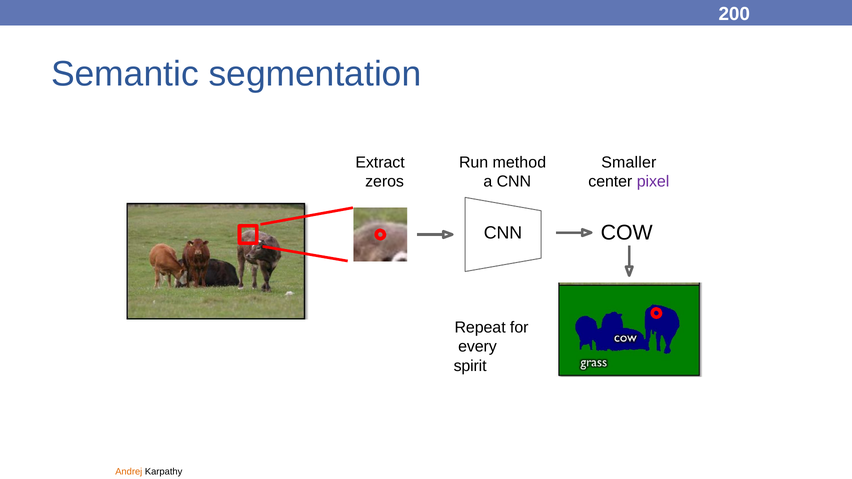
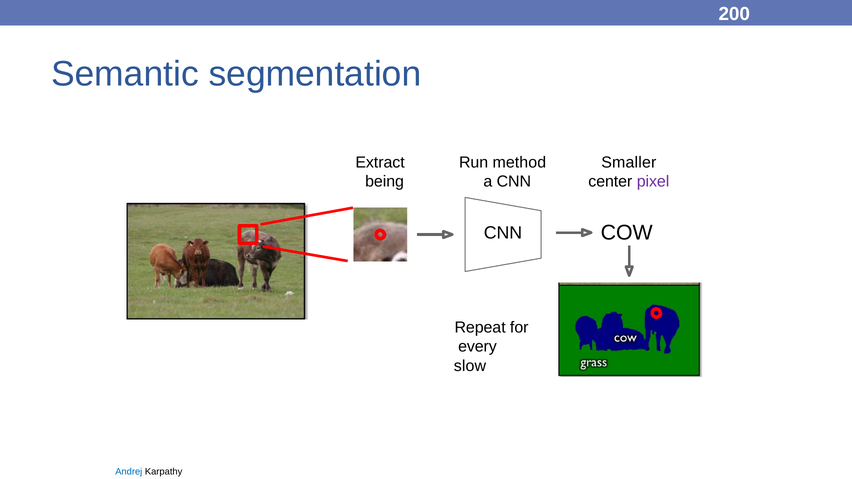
zeros: zeros -> being
spirit: spirit -> slow
Andrej colour: orange -> blue
